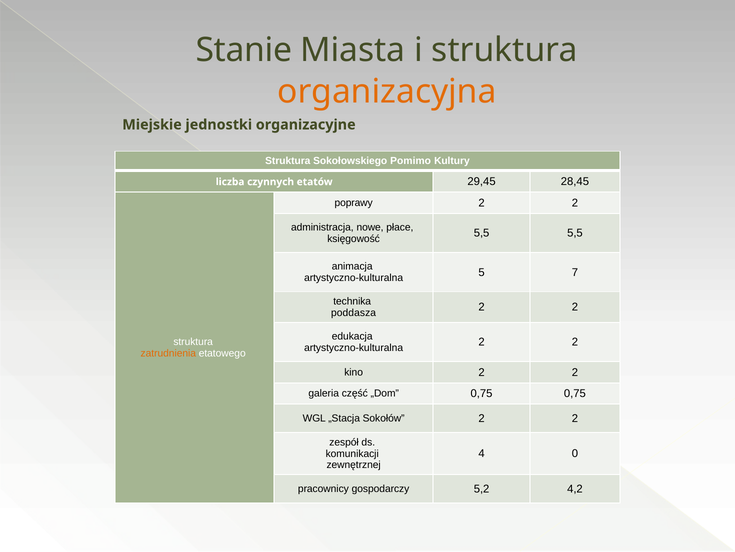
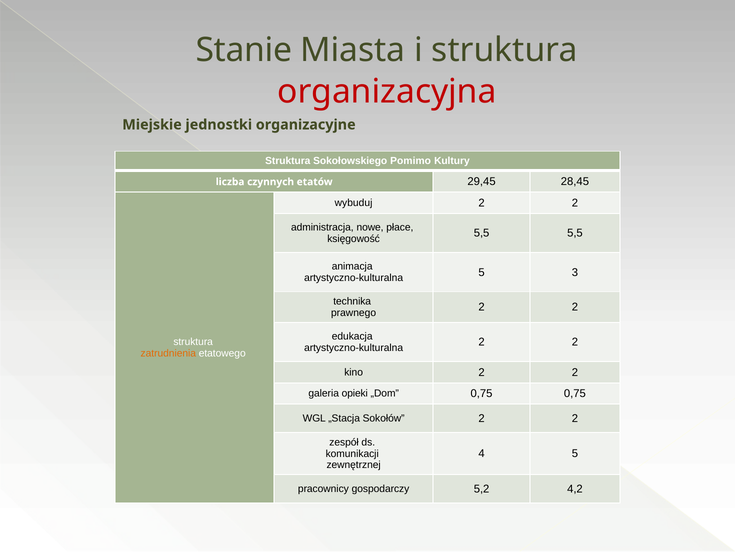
organizacyjna colour: orange -> red
poprawy: poprawy -> wybuduj
7: 7 -> 3
poddasza: poddasza -> prawnego
część: część -> opieki
4 0: 0 -> 5
